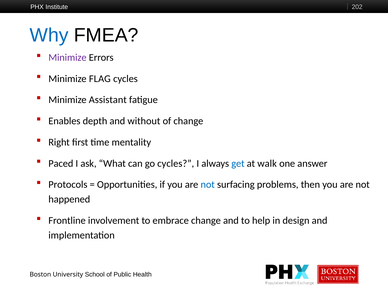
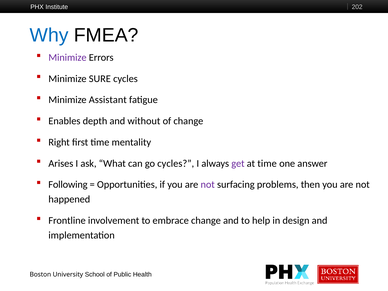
FLAG: FLAG -> SURE
Paced: Paced -> Arises
get colour: blue -> purple
at walk: walk -> time
Protocols: Protocols -> Following
not at (208, 185) colour: blue -> purple
